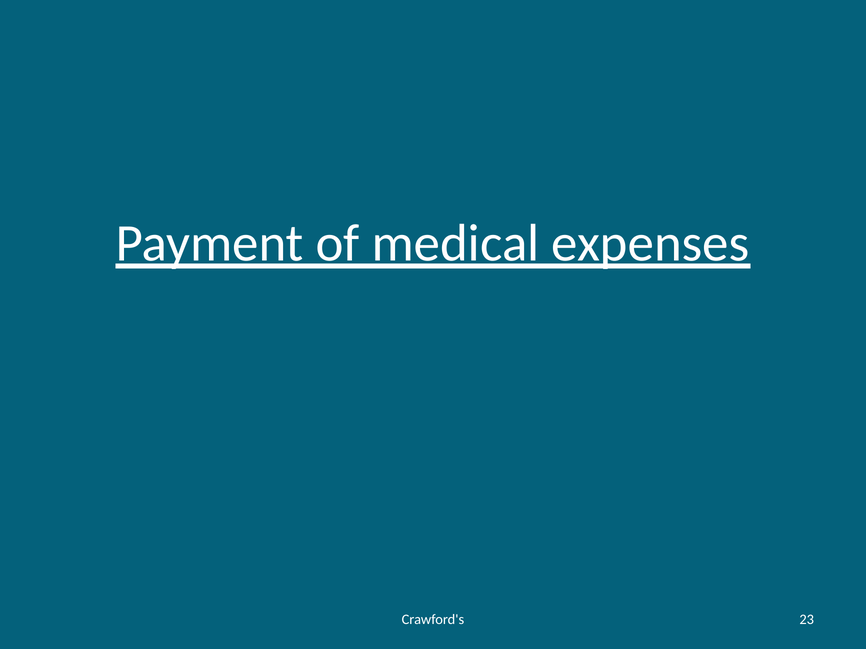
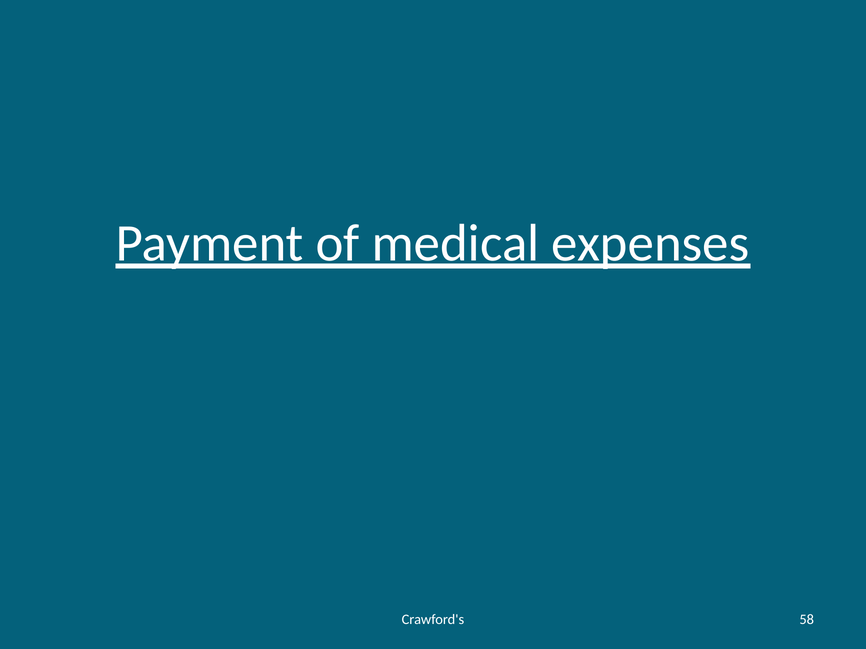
23: 23 -> 58
